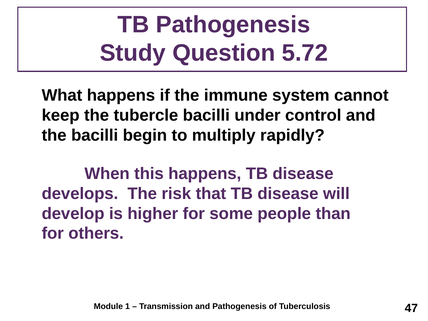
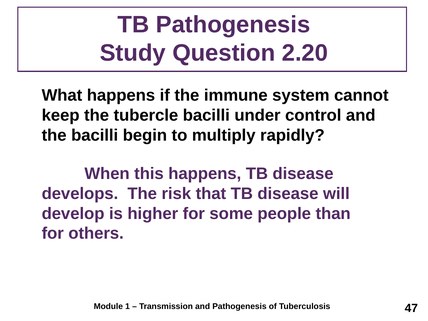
5.72: 5.72 -> 2.20
